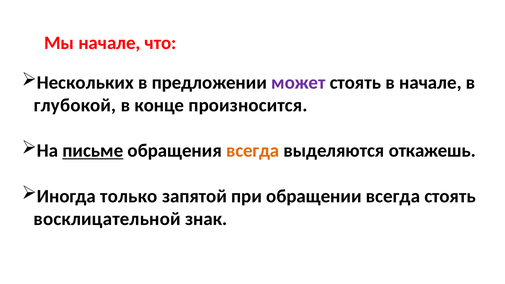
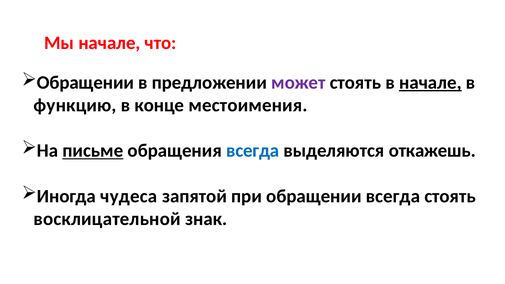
Нескольких at (85, 83): Нескольких -> Обращении
начале at (430, 83) underline: none -> present
глубокой: глубокой -> функцию
произносится: произносится -> местоимения
всегда at (253, 151) colour: orange -> blue
только: только -> чудеса
